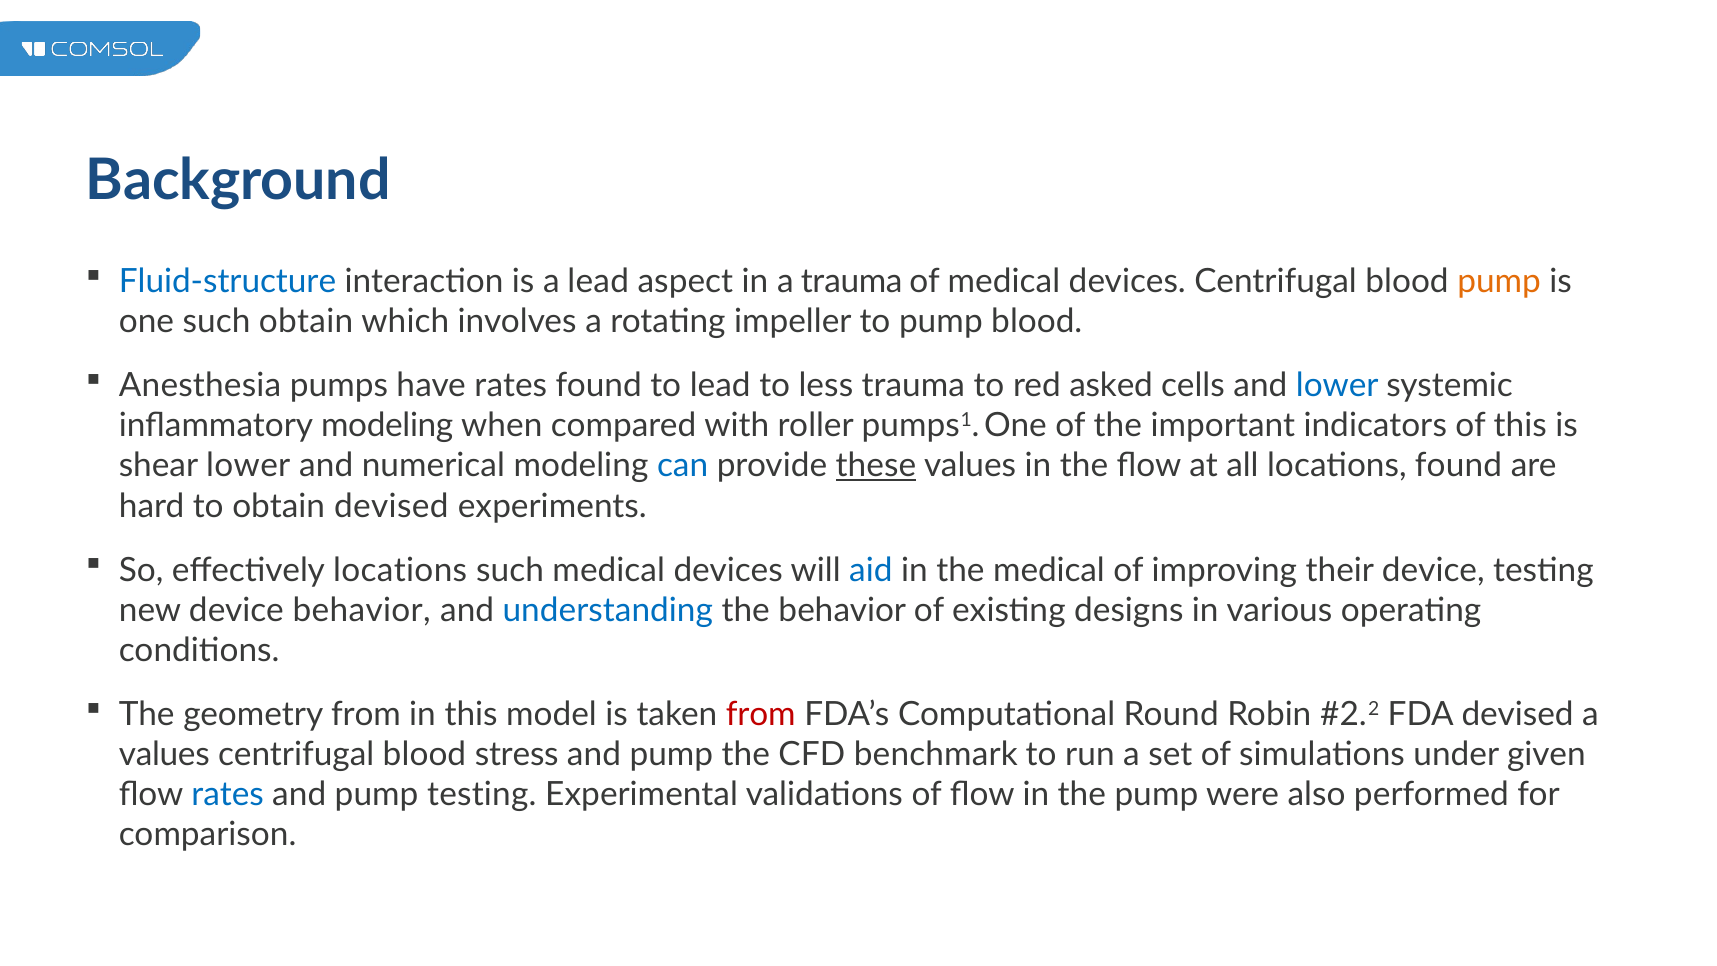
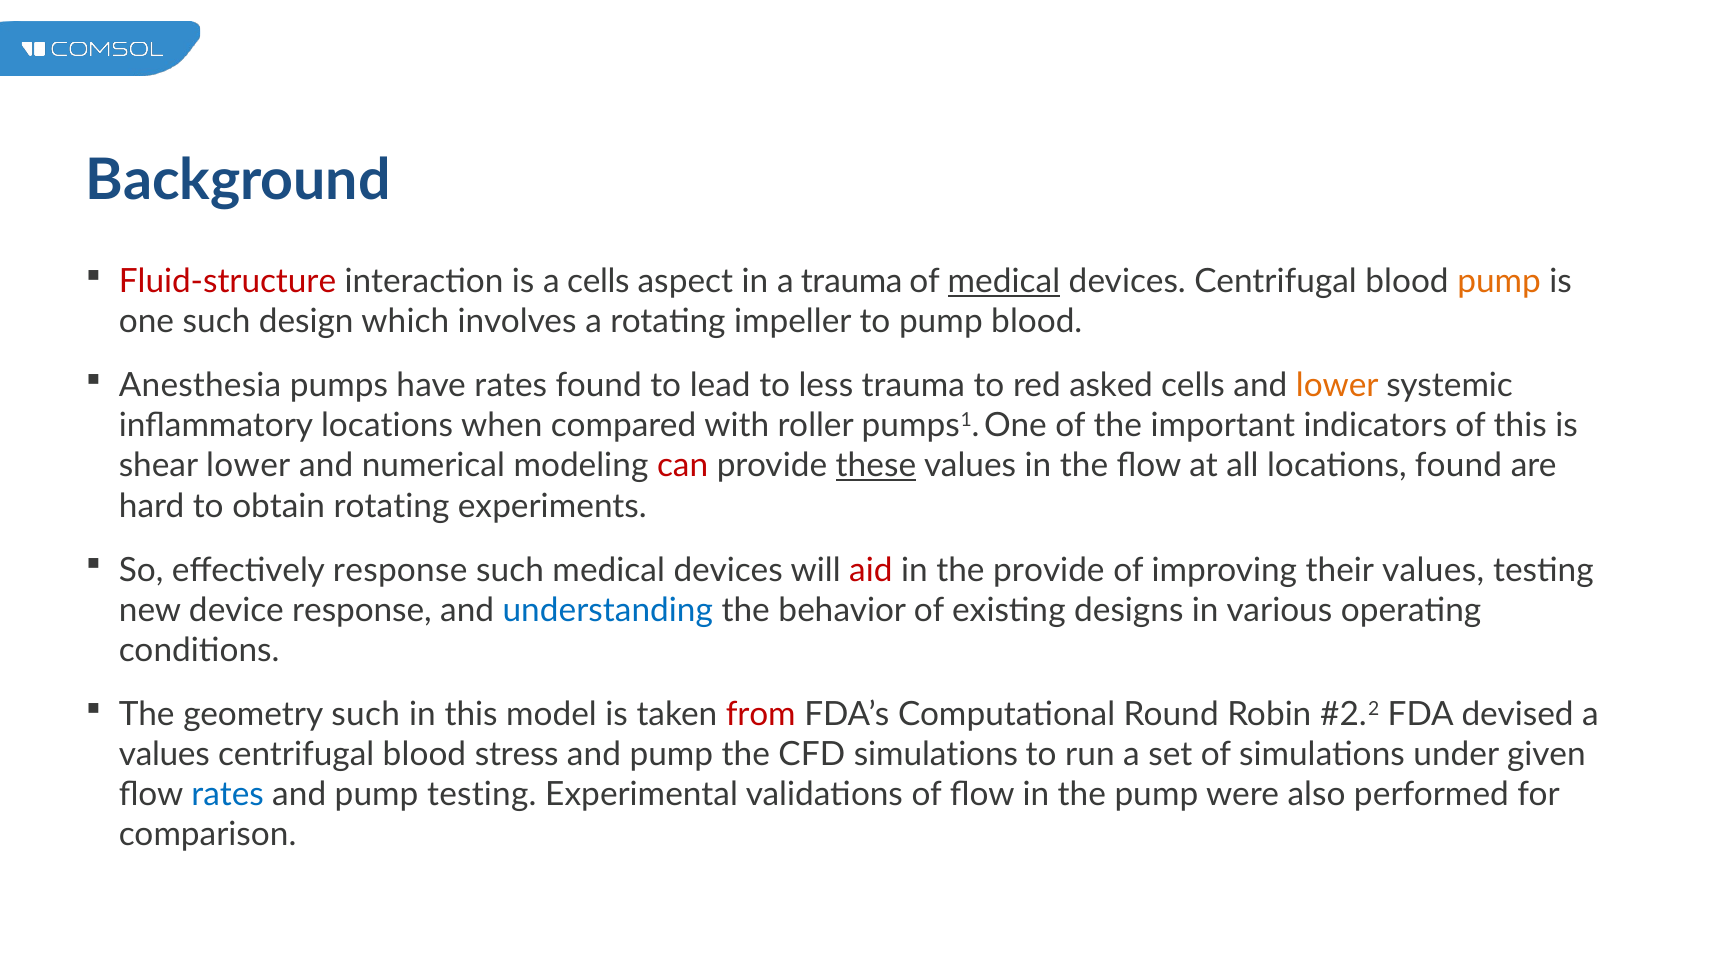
Fluid-structure colour: blue -> red
a lead: lead -> cells
medical at (1004, 281) underline: none -> present
such obtain: obtain -> design
lower at (1337, 386) colour: blue -> orange
inflammatory modeling: modeling -> locations
can colour: blue -> red
obtain devised: devised -> rotating
effectively locations: locations -> response
aid colour: blue -> red
the medical: medical -> provide
their device: device -> values
device behavior: behavior -> response
geometry from: from -> such
CFD benchmark: benchmark -> simulations
